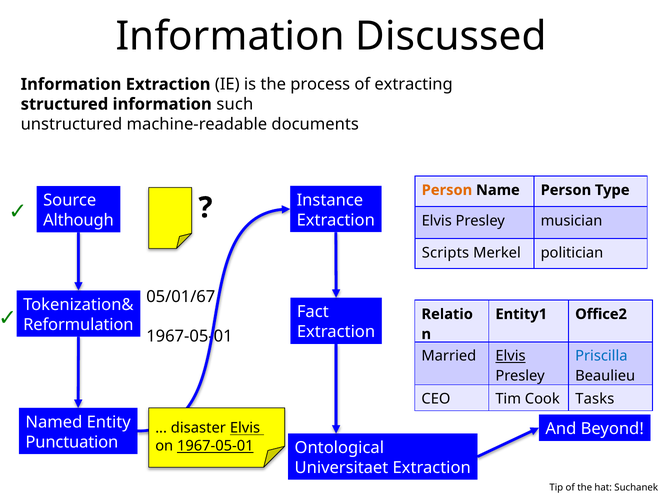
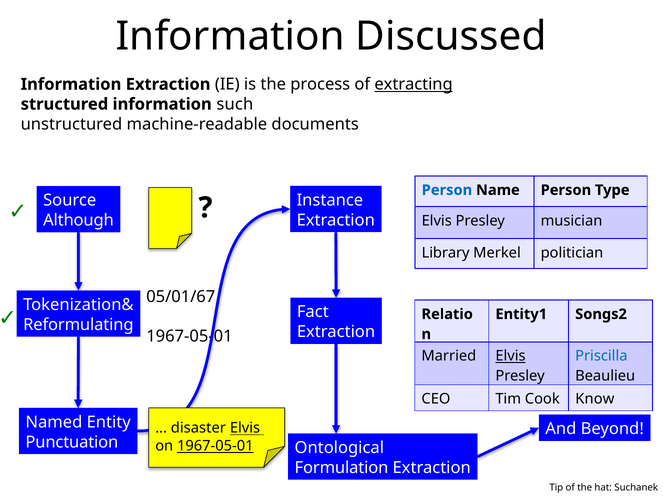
extracting underline: none -> present
Person at (447, 190) colour: orange -> blue
Scripts: Scripts -> Library
Office2: Office2 -> Songs2
Reformulation: Reformulation -> Reformulating
Tasks: Tasks -> Know
Universitaet: Universitaet -> Formulation
